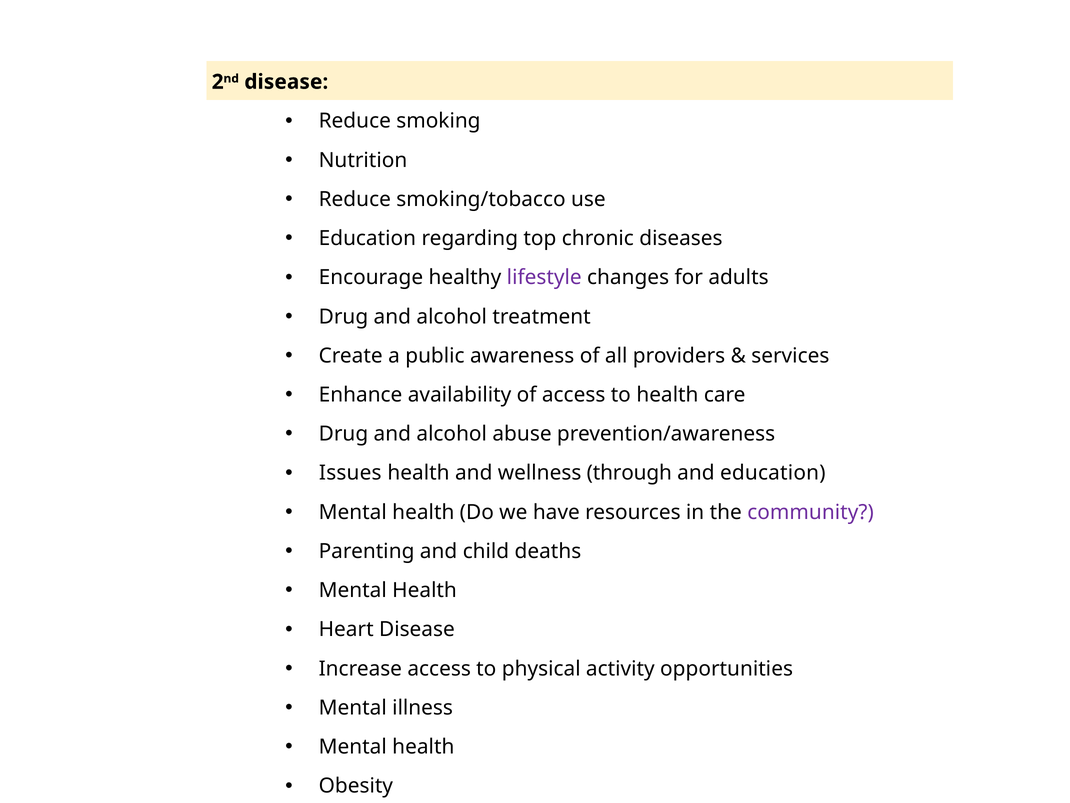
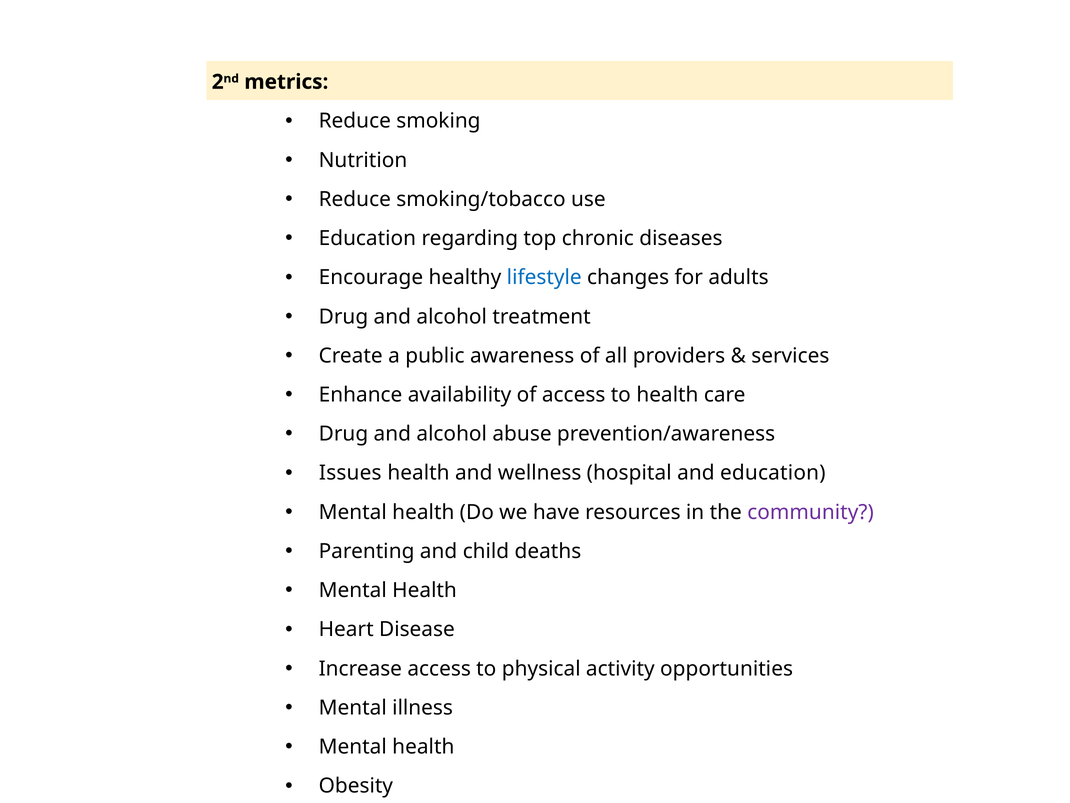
2nd disease: disease -> metrics
lifestyle colour: purple -> blue
through: through -> hospital
